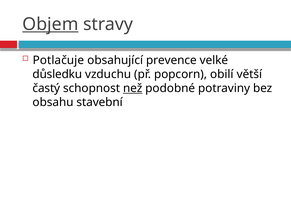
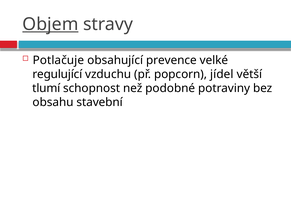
důsledku: důsledku -> regulující
obilí: obilí -> jídel
častý: častý -> tlumí
než underline: present -> none
